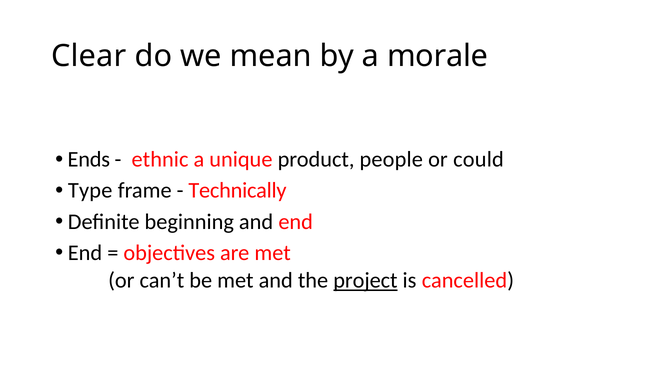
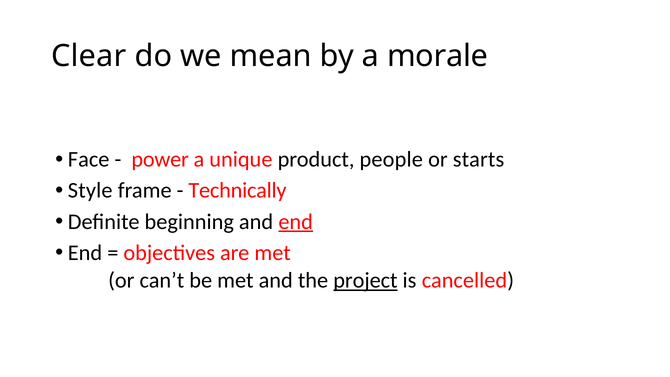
Ends: Ends -> Face
ethnic: ethnic -> power
could: could -> starts
Type: Type -> Style
end at (296, 222) underline: none -> present
